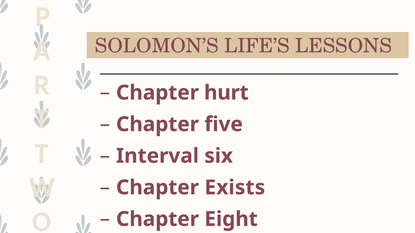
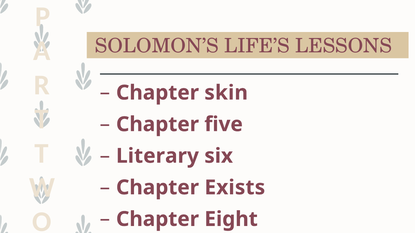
hurt: hurt -> skin
Interval: Interval -> Literary
